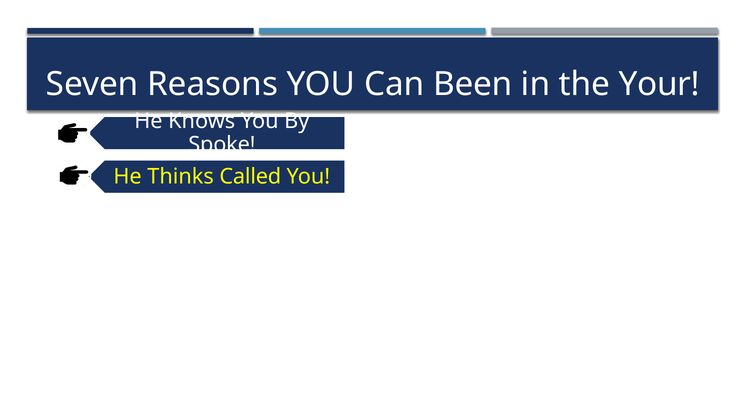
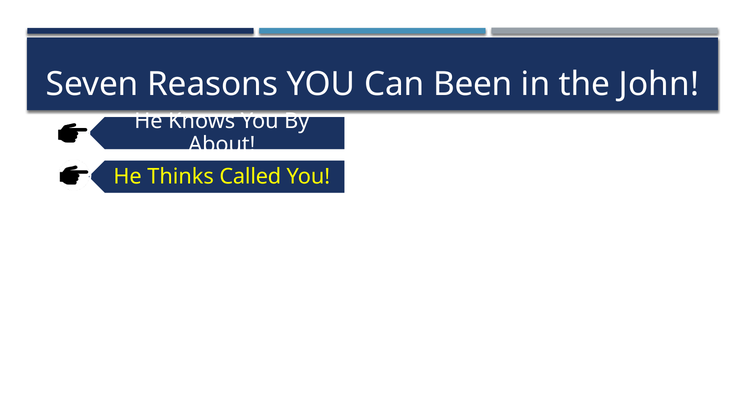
Your: Your -> John
Spoke: Spoke -> About
